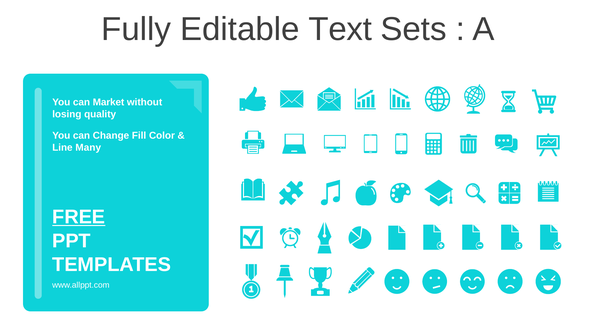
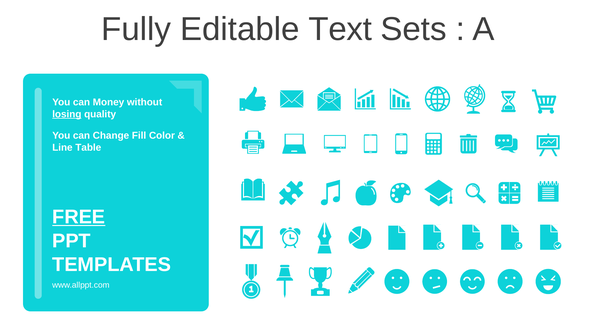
Market: Market -> Money
losing underline: none -> present
Many: Many -> Table
